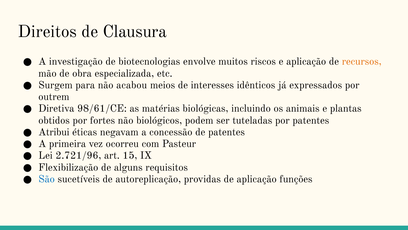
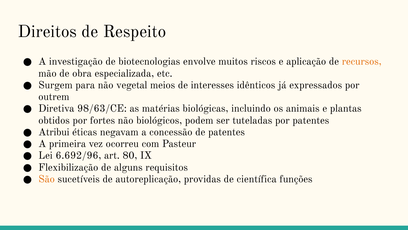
Clausura: Clausura -> Respeito
acabou: acabou -> vegetal
98/61/CE: 98/61/CE -> 98/63/CE
2.721/96: 2.721/96 -> 6.692/96
15: 15 -> 80
São colour: blue -> orange
de aplicação: aplicação -> científica
